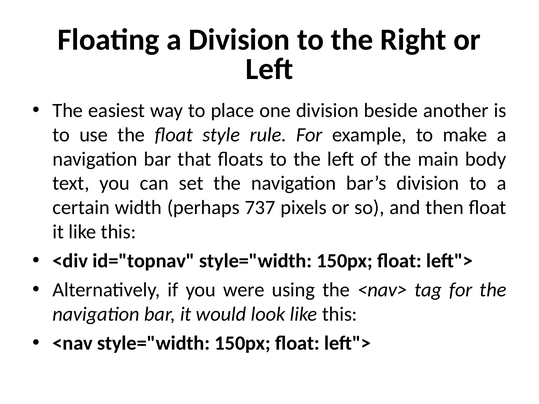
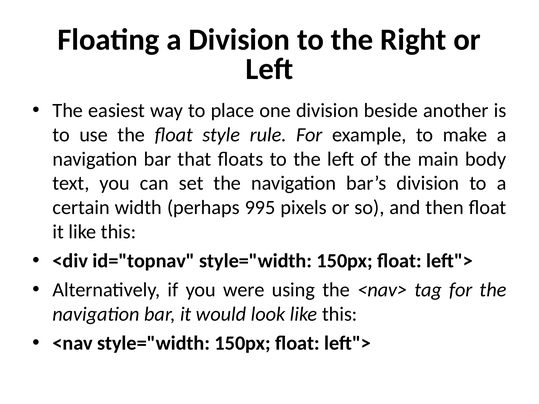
737: 737 -> 995
